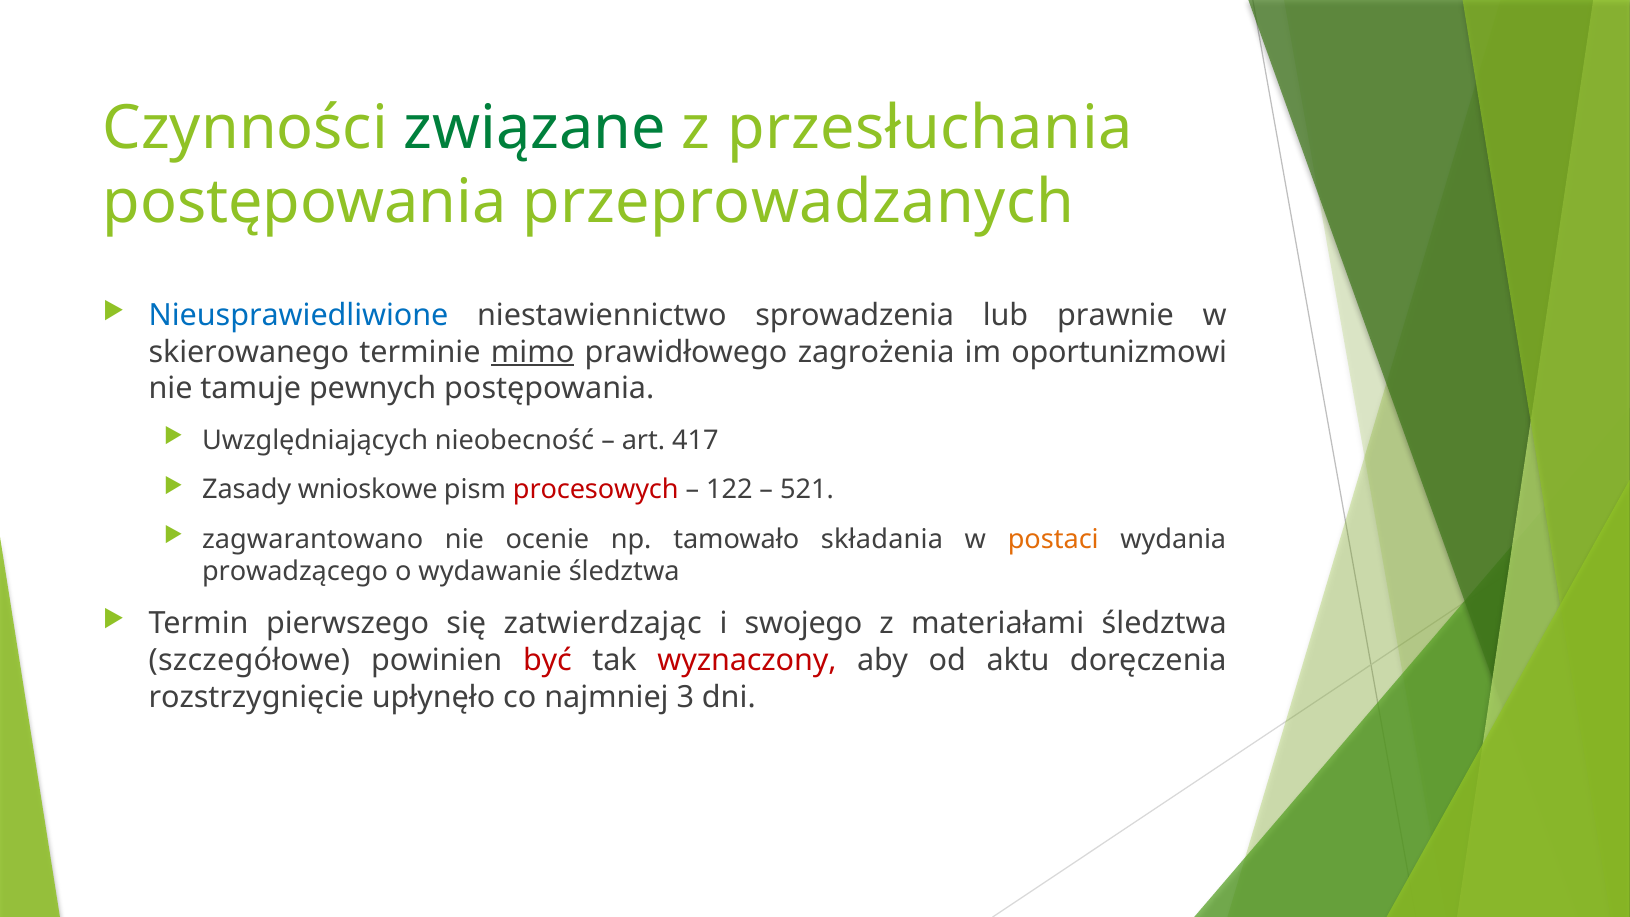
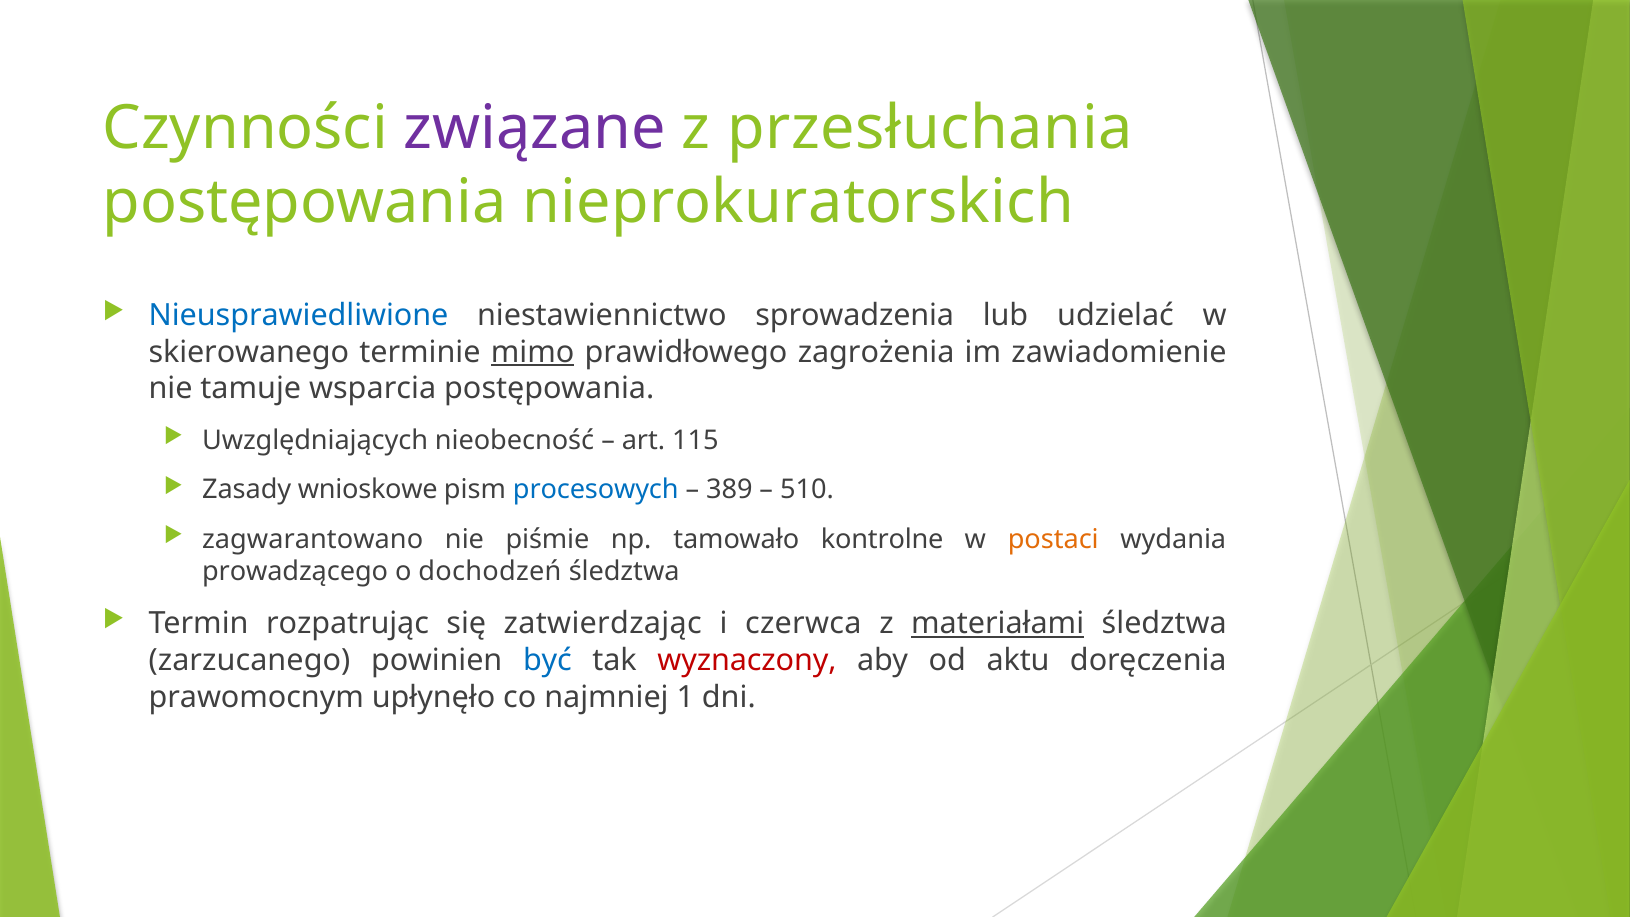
związane colour: green -> purple
przeprowadzanych: przeprowadzanych -> nieprokuratorskich
prawnie: prawnie -> udzielać
oportunizmowi: oportunizmowi -> zawiadomienie
pewnych: pewnych -> wsparcia
417: 417 -> 115
procesowych colour: red -> blue
122: 122 -> 389
521: 521 -> 510
ocenie: ocenie -> piśmie
składania: składania -> kontrolne
wydawanie: wydawanie -> dochodzeń
pierwszego: pierwszego -> rozpatrując
swojego: swojego -> czerwca
materiałami underline: none -> present
szczegółowe: szczegółowe -> zarzucanego
być colour: red -> blue
rozstrzygnięcie: rozstrzygnięcie -> prawomocnym
3: 3 -> 1
